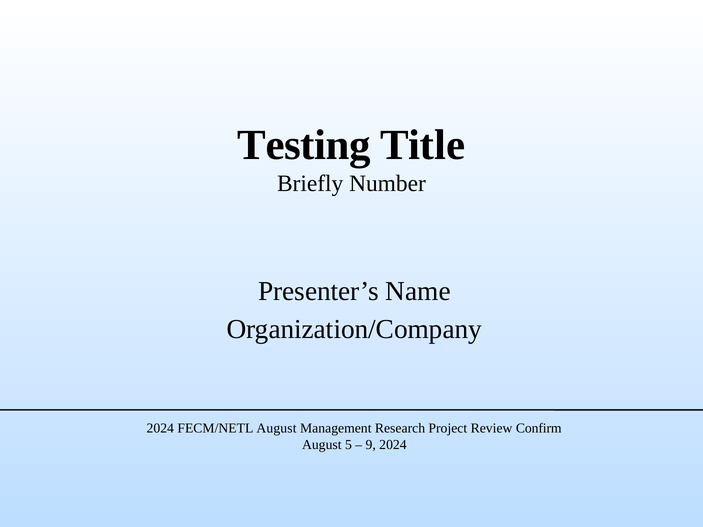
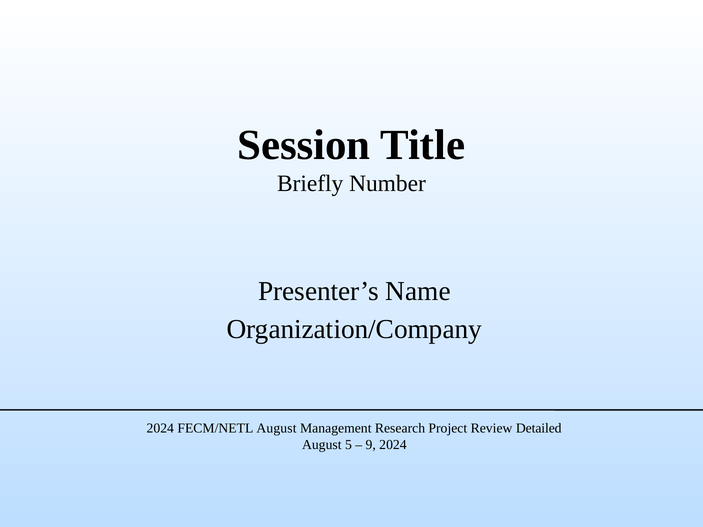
Testing: Testing -> Session
Confirm: Confirm -> Detailed
